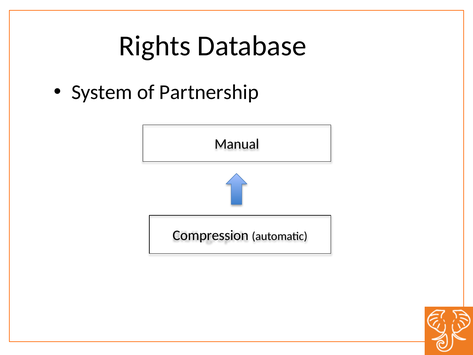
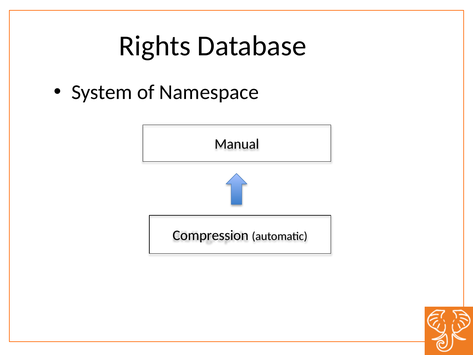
Partnership: Partnership -> Namespace
